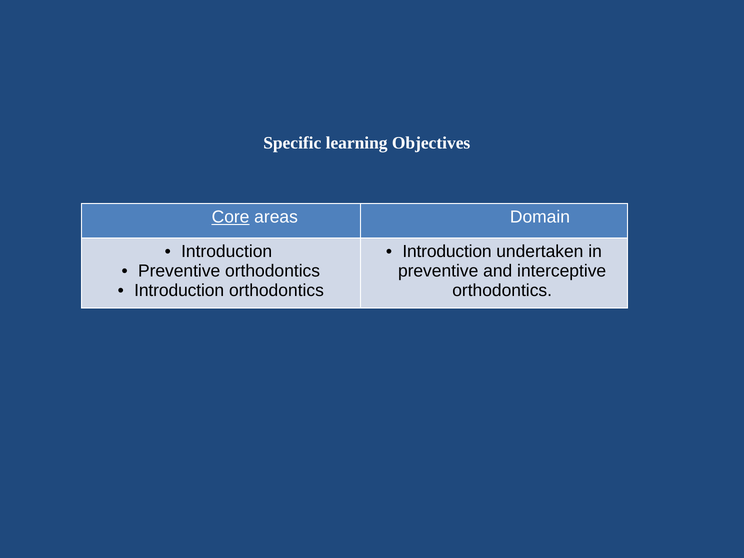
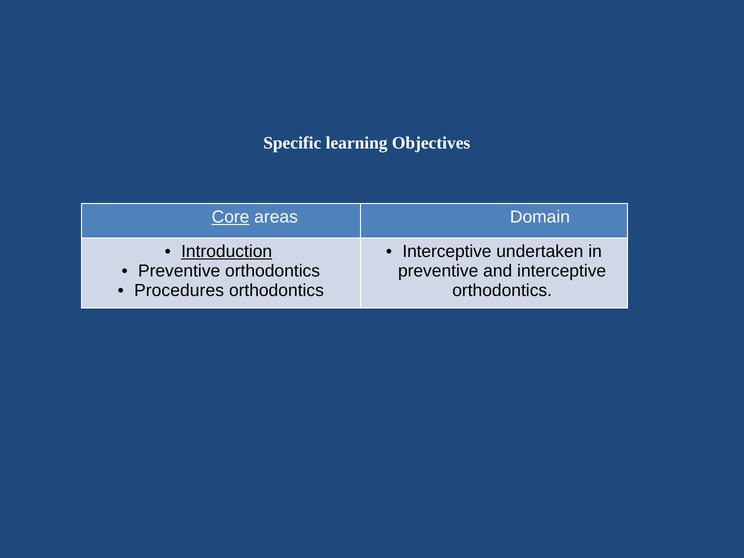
Introduction at (227, 252) underline: none -> present
Introduction at (447, 252): Introduction -> Interceptive
Introduction at (179, 291): Introduction -> Procedures
